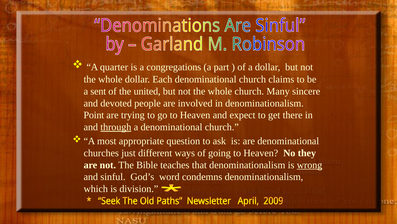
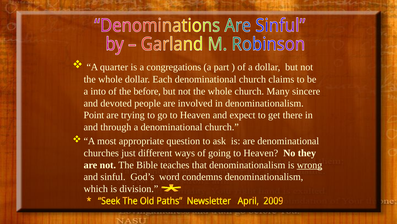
sent: sent -> into
united: united -> before
through underline: present -> none
